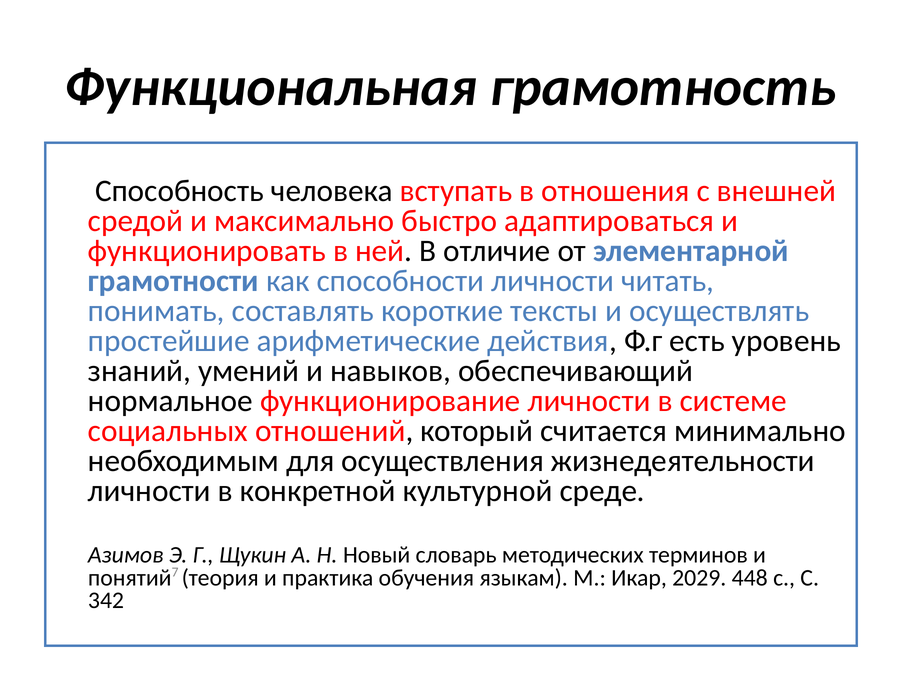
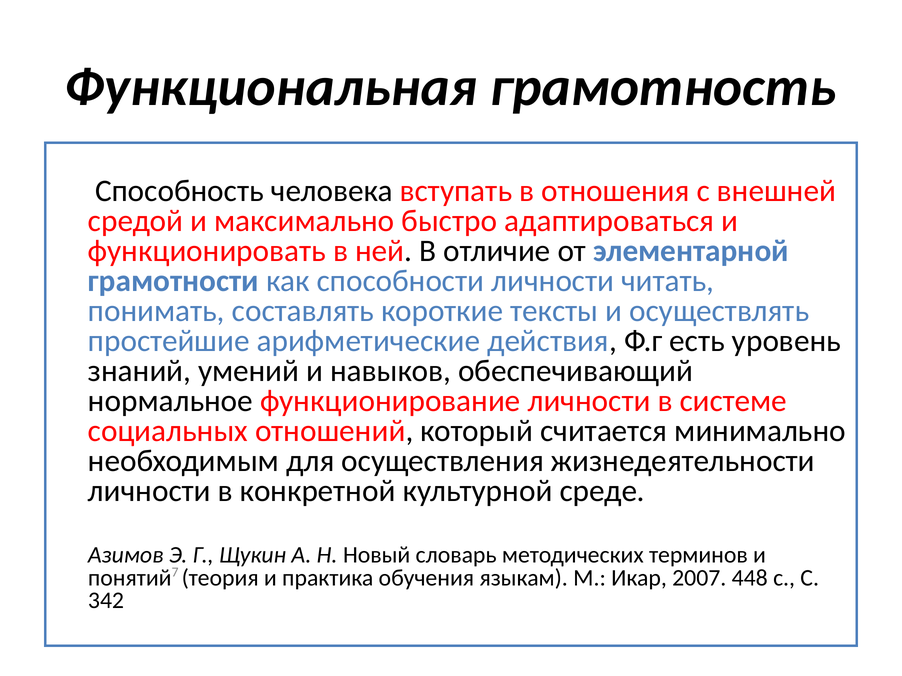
2029: 2029 -> 2007
